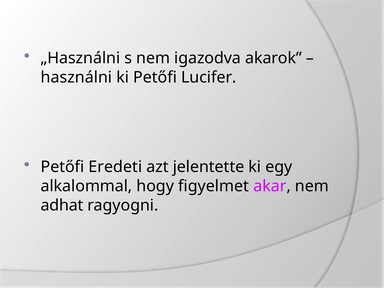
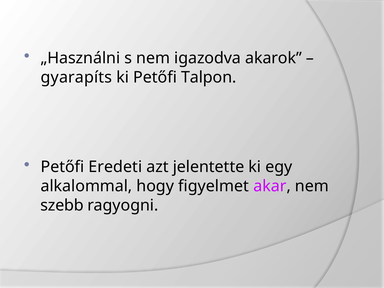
használni: használni -> gyarapíts
Lucifer: Lucifer -> Talpon
adhat: adhat -> szebb
